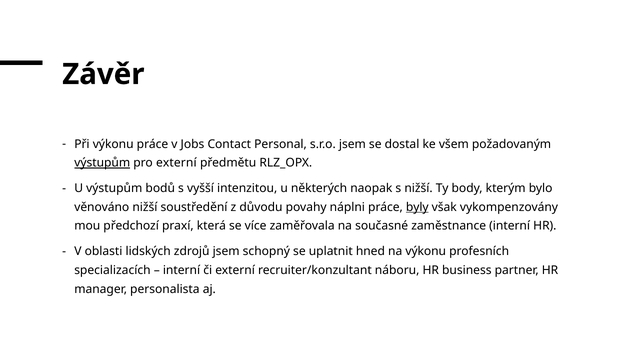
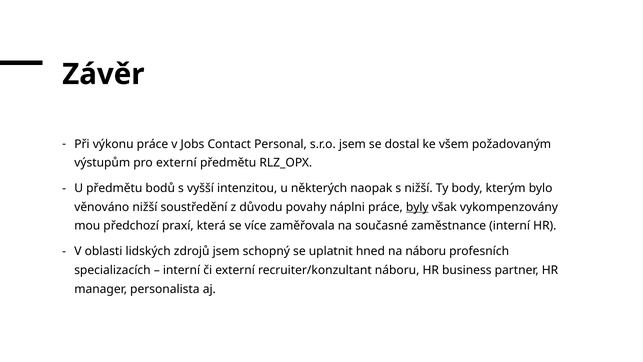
výstupům at (102, 163) underline: present -> none
U výstupům: výstupům -> předmětu
na výkonu: výkonu -> náboru
